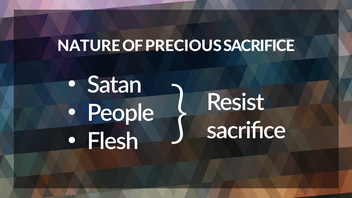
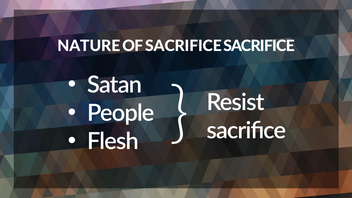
OF PRECIOUS: PRECIOUS -> SACRIFICE
